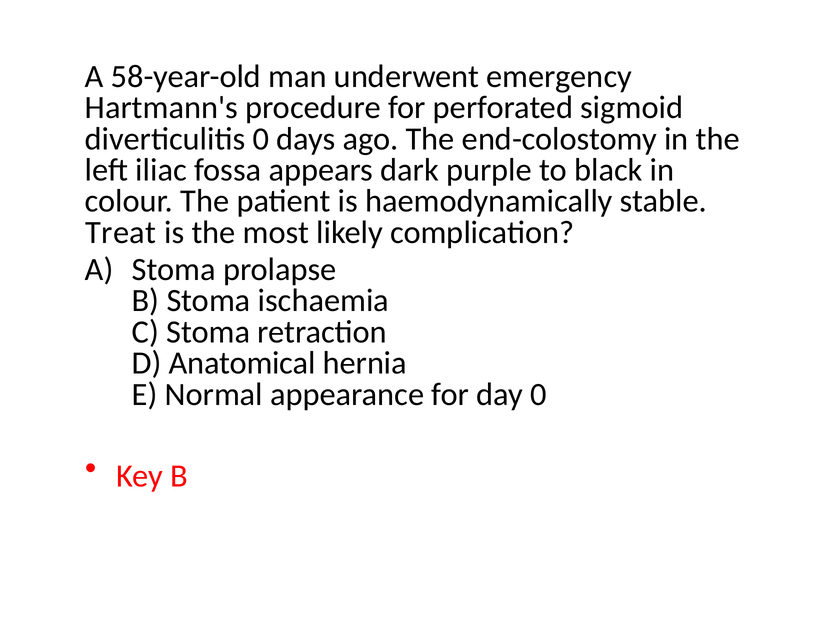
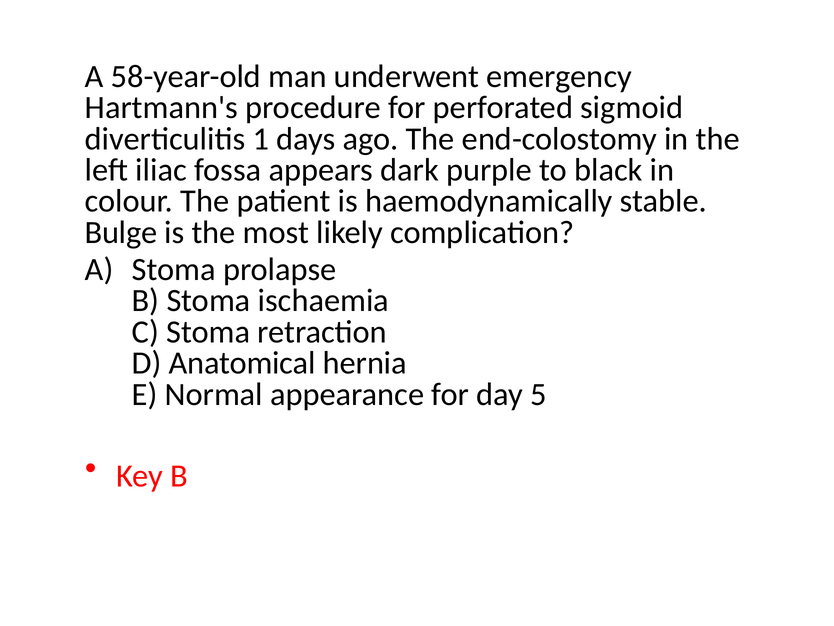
diverticulitis 0: 0 -> 1
Treat: Treat -> Bulge
day 0: 0 -> 5
